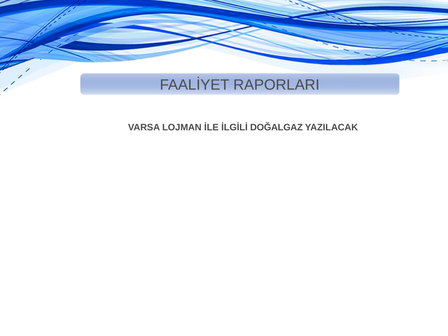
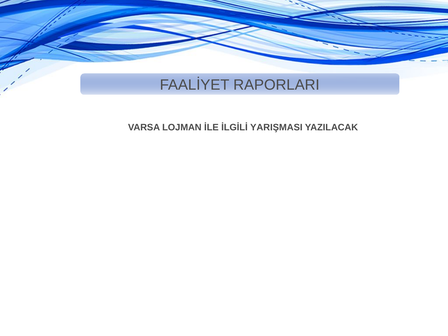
DOĞALGAZ: DOĞALGAZ -> YARIŞMASI
